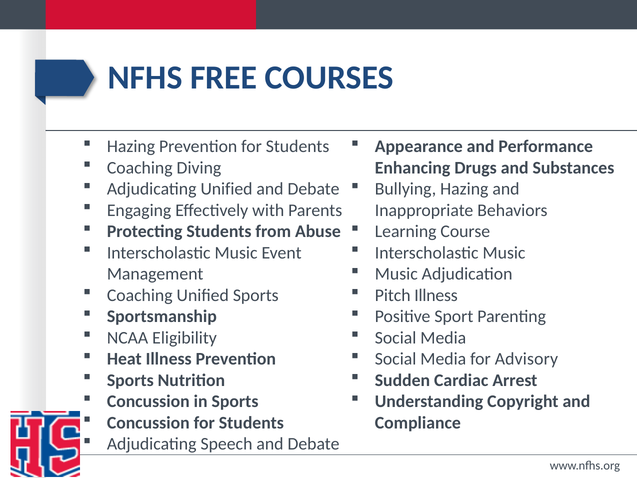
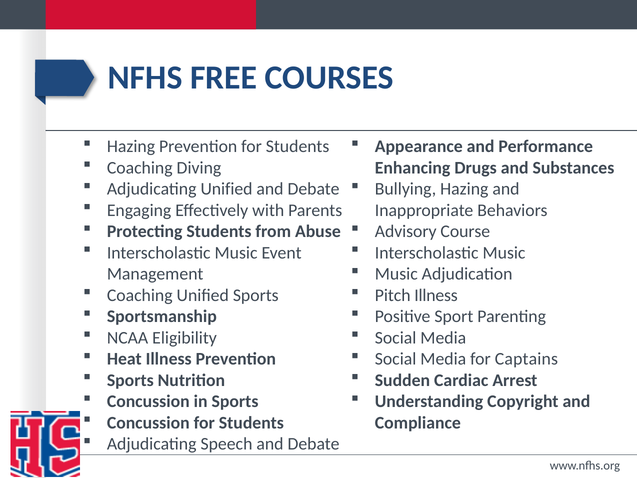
Learning: Learning -> Advisory
Advisory: Advisory -> Captains
